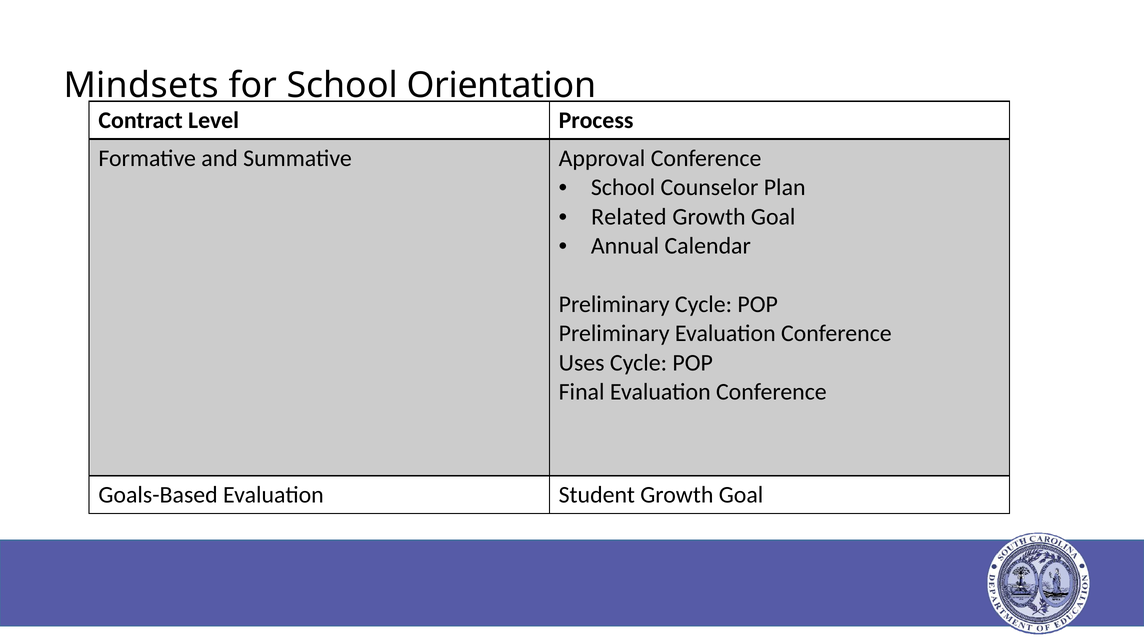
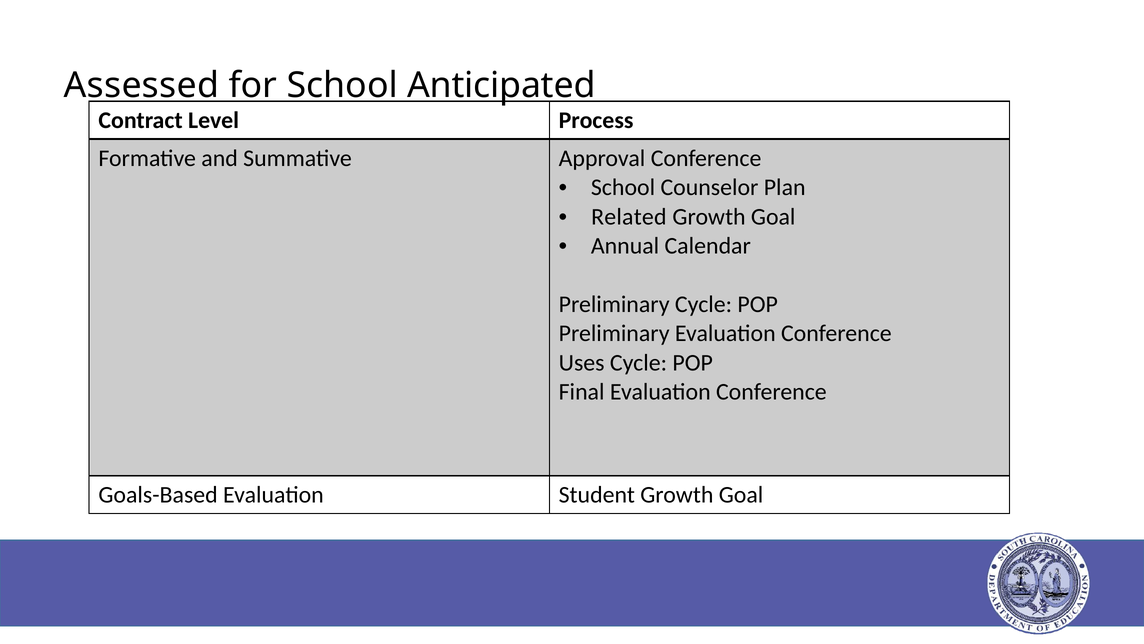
Mindsets: Mindsets -> Assessed
Orientation: Orientation -> Anticipated
